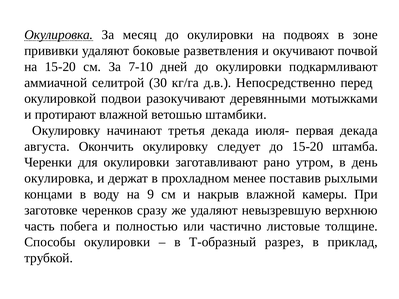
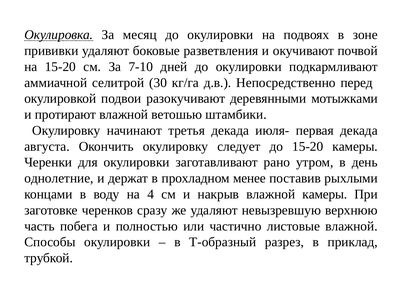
15-20 штамба: штамба -> камеры
окулировка at (59, 178): окулировка -> однолетние
9: 9 -> 4
листовые толщине: толщине -> влажной
